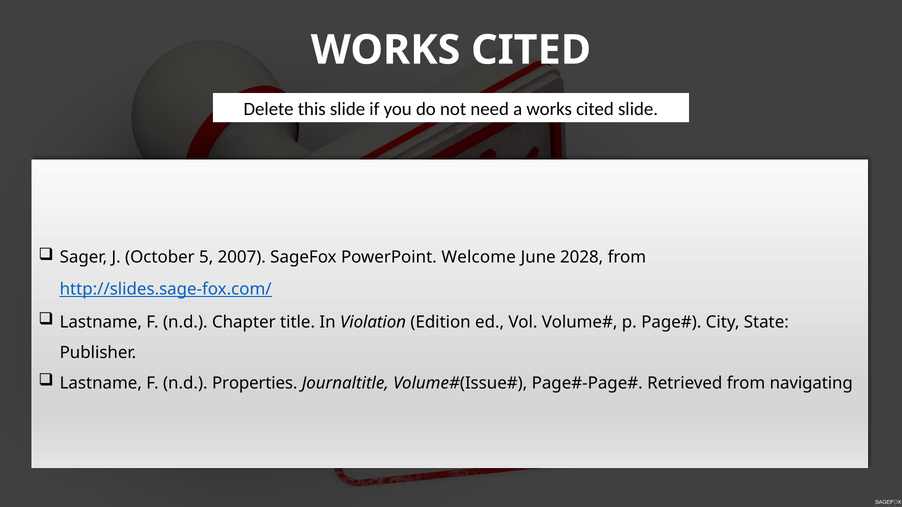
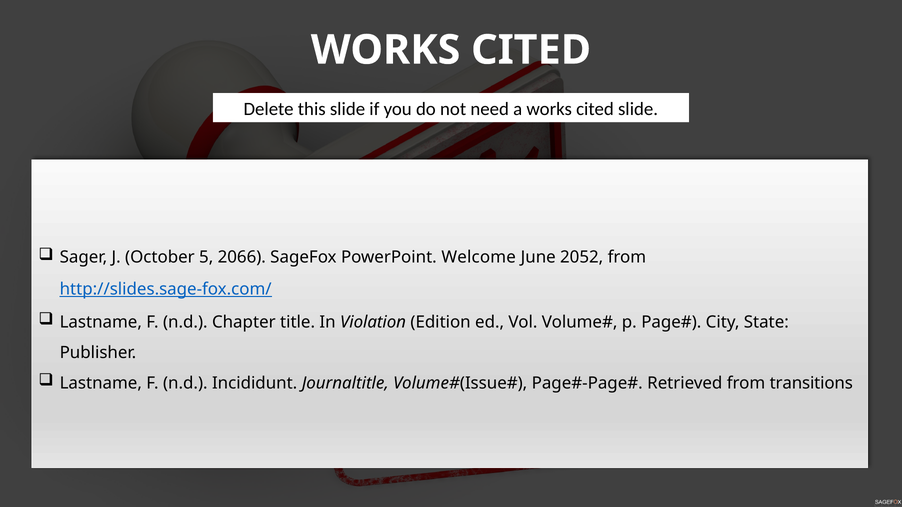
2007: 2007 -> 2066
2028: 2028 -> 2052
Properties: Properties -> Incididunt
navigating: navigating -> transitions
